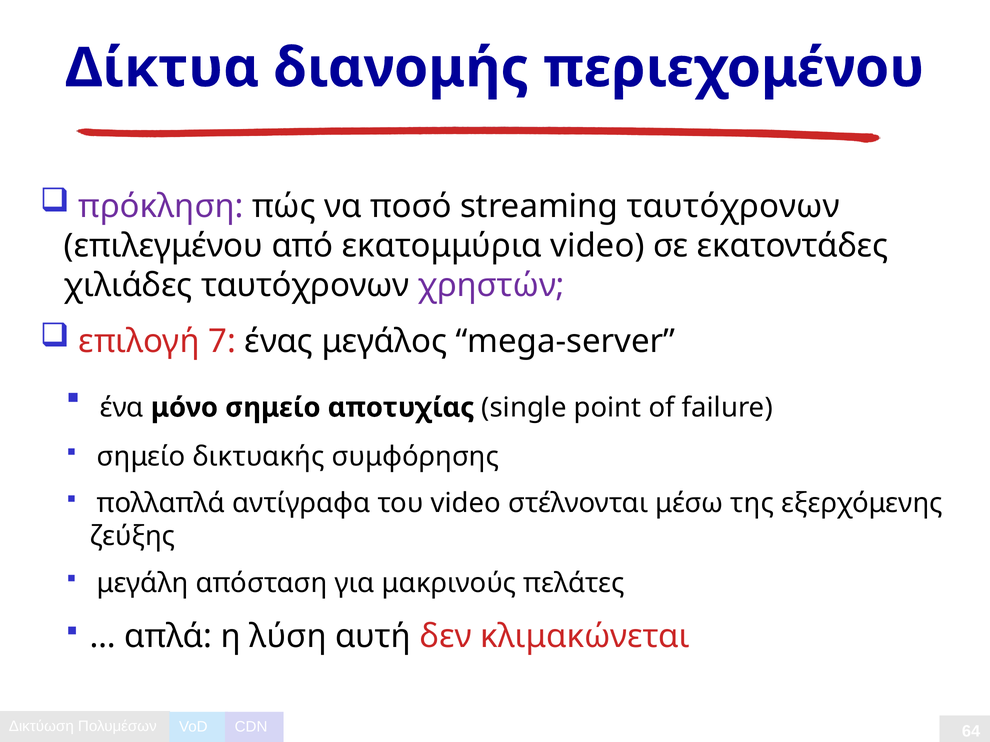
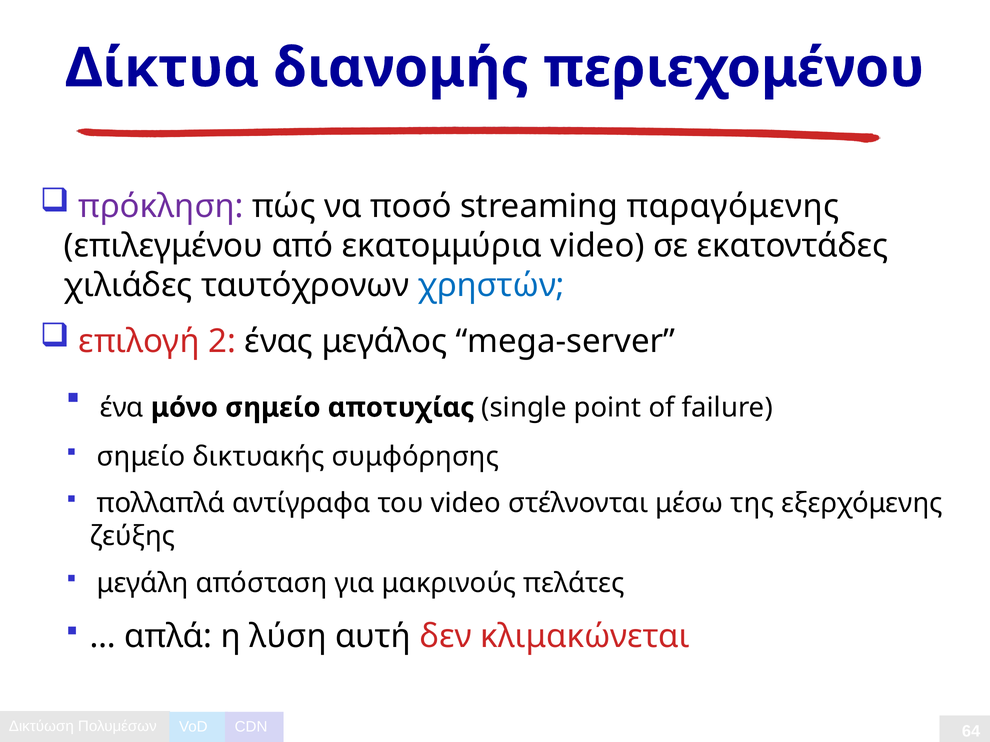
streaming ταυτόχρονων: ταυτόχρονων -> παραγόμενης
χρηστών colour: purple -> blue
7: 7 -> 2
